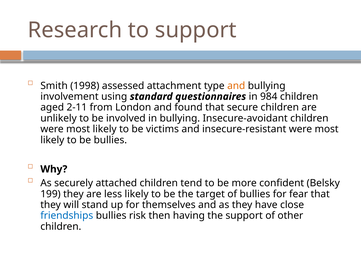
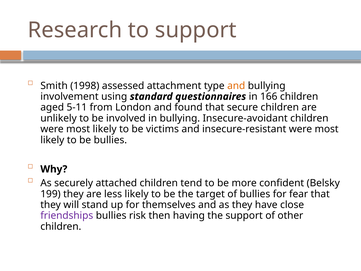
984: 984 -> 166
2-11: 2-11 -> 5-11
friendships colour: blue -> purple
